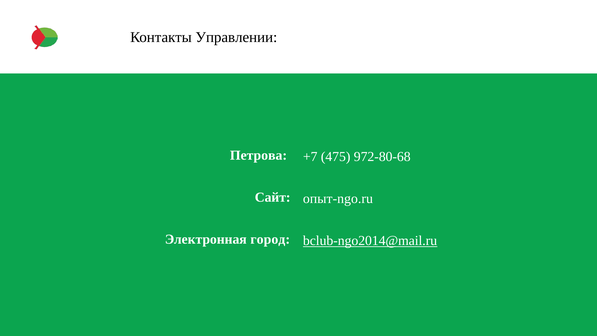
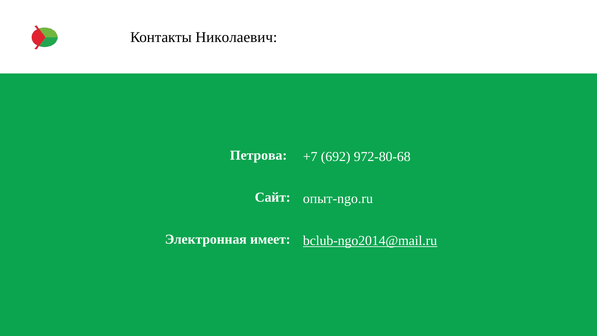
Управлении: Управлении -> Николаевич
475: 475 -> 692
город: город -> имеет
